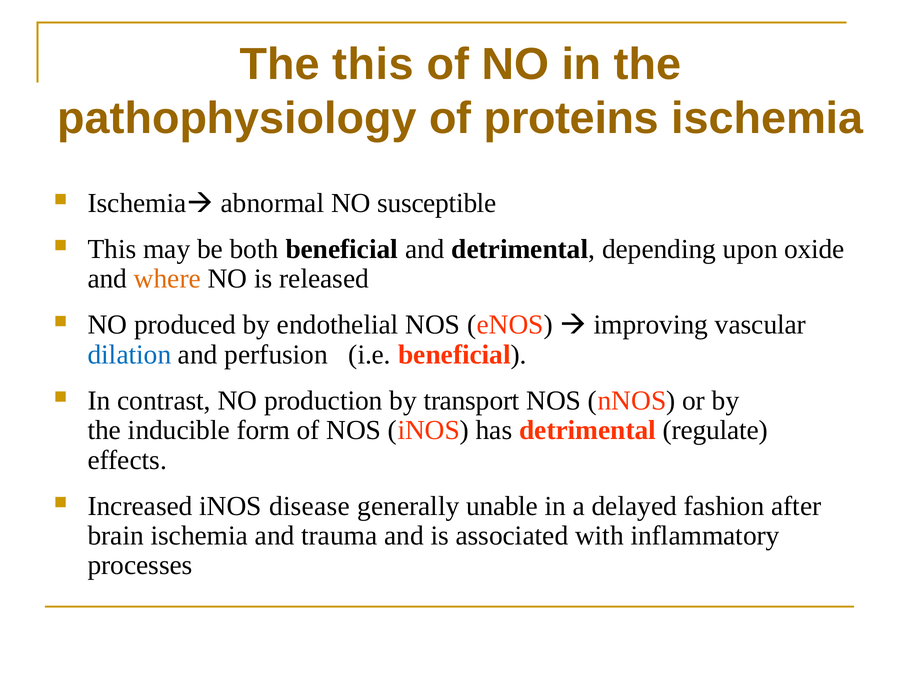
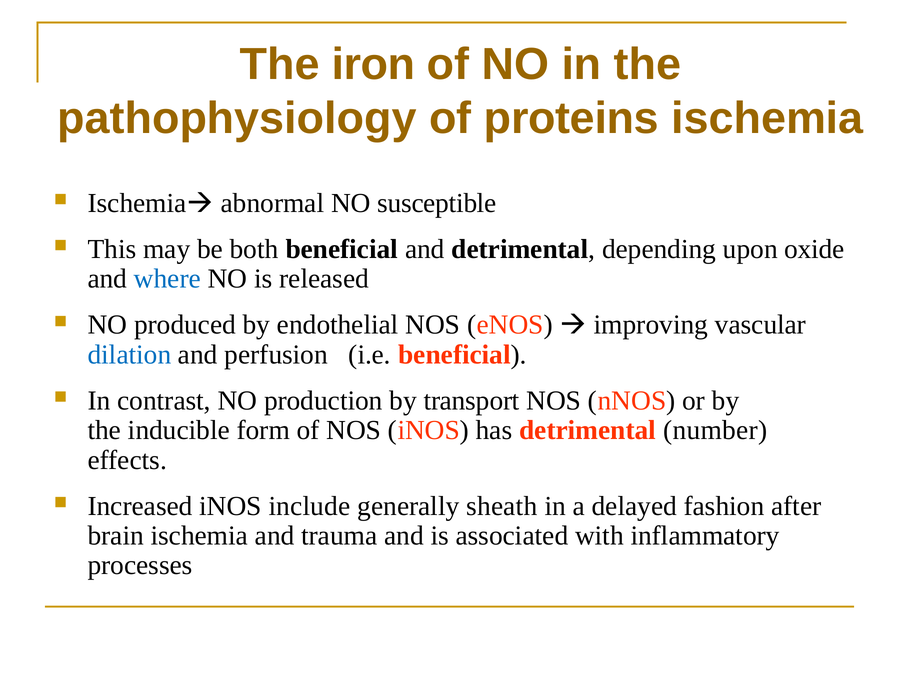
The this: this -> iron
where colour: orange -> blue
regulate: regulate -> number
disease: disease -> include
unable: unable -> sheath
